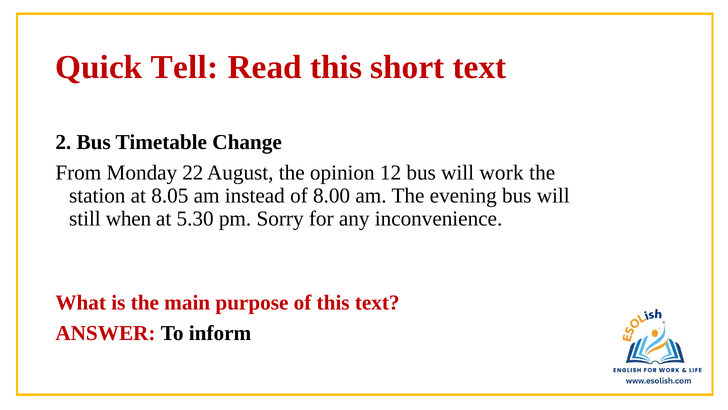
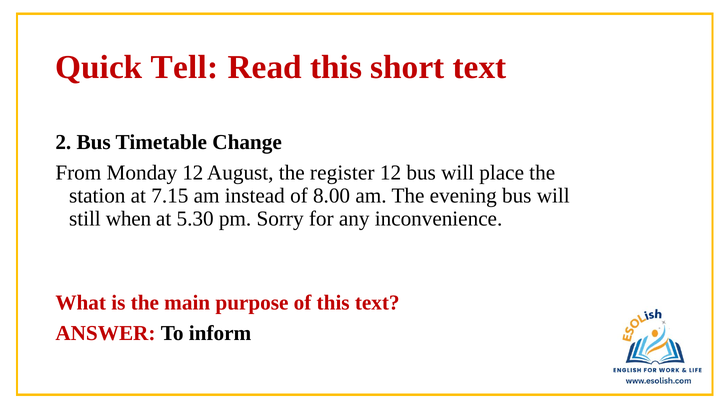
Monday 22: 22 -> 12
opinion: opinion -> register
work: work -> place
8.05: 8.05 -> 7.15
